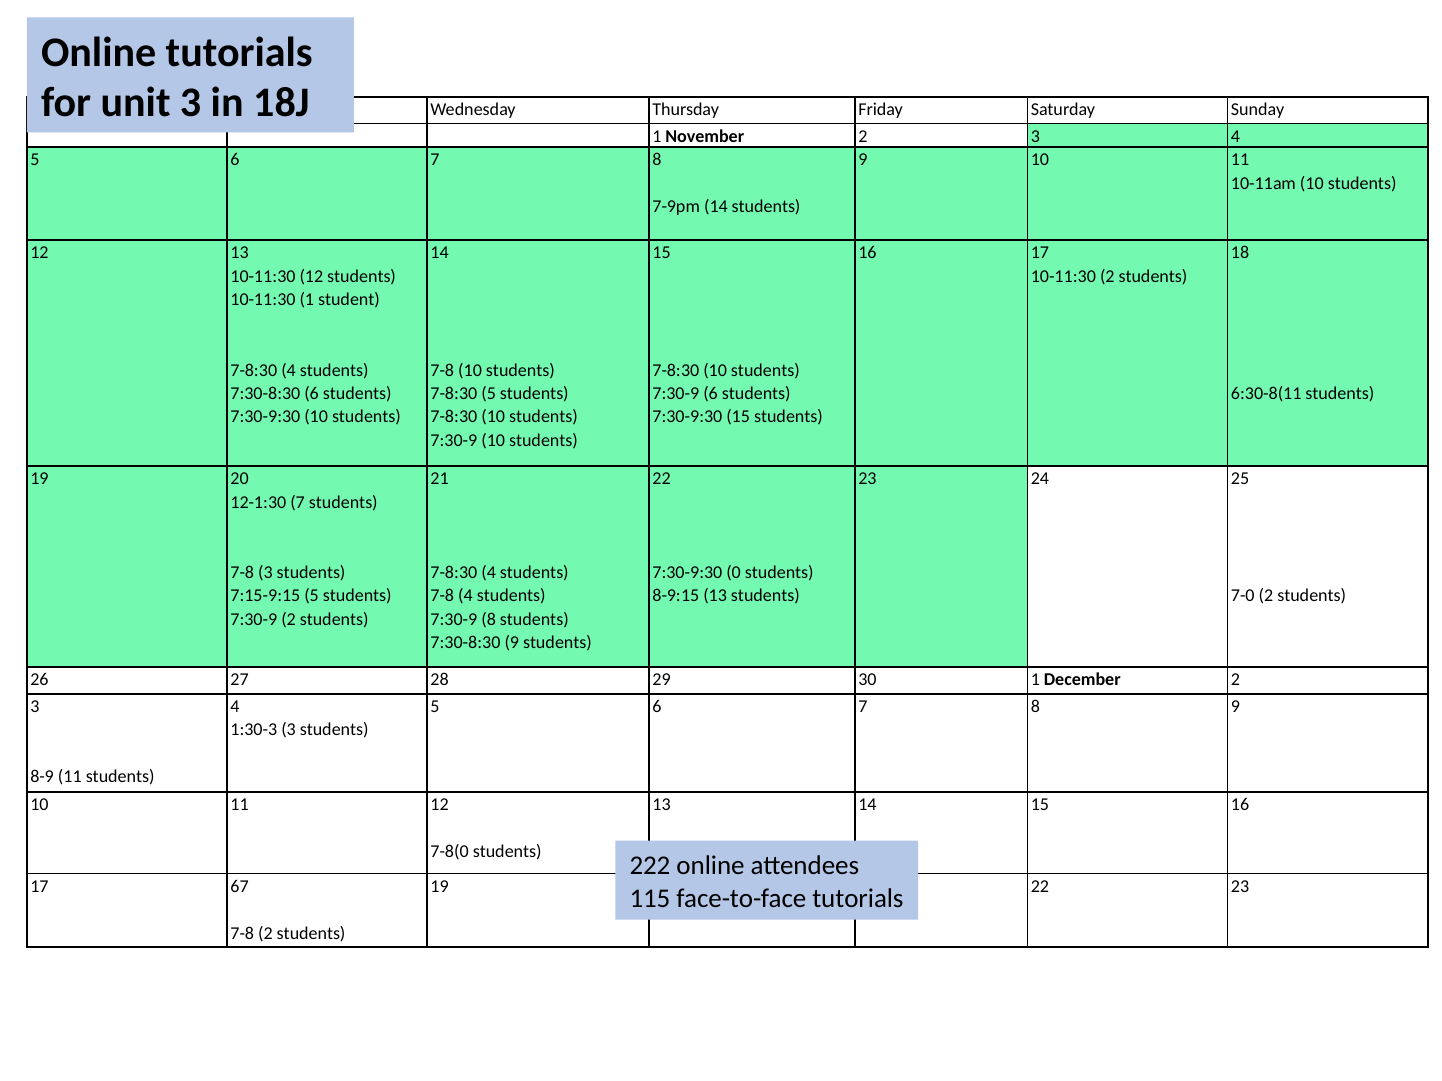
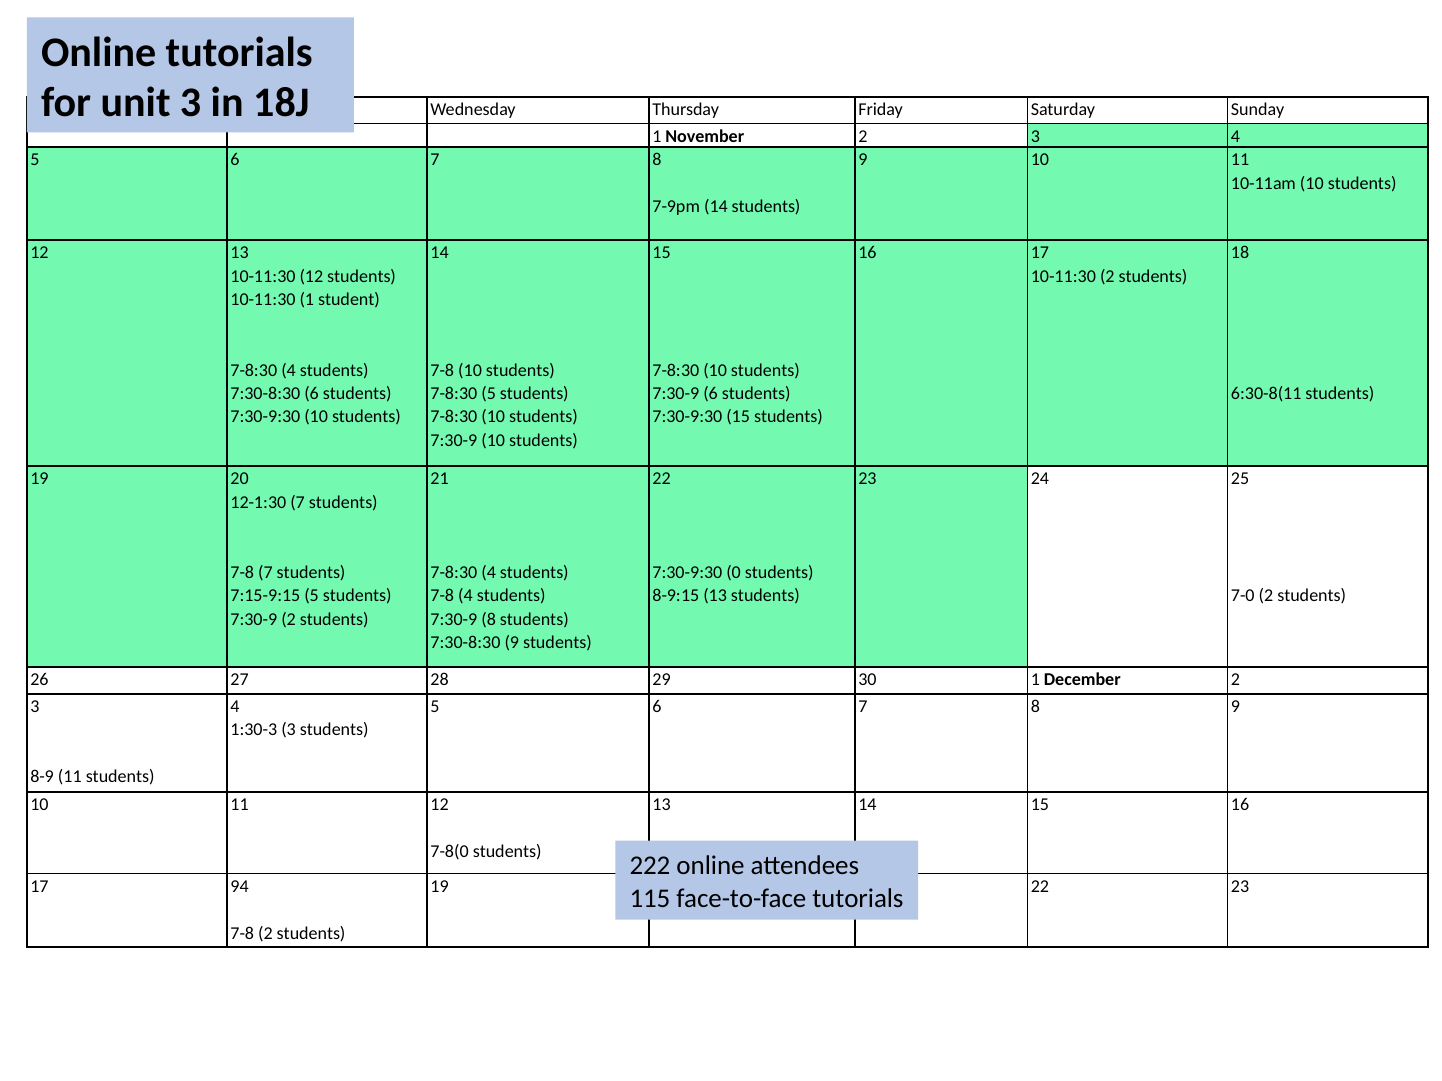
7-8 3: 3 -> 7
67: 67 -> 94
